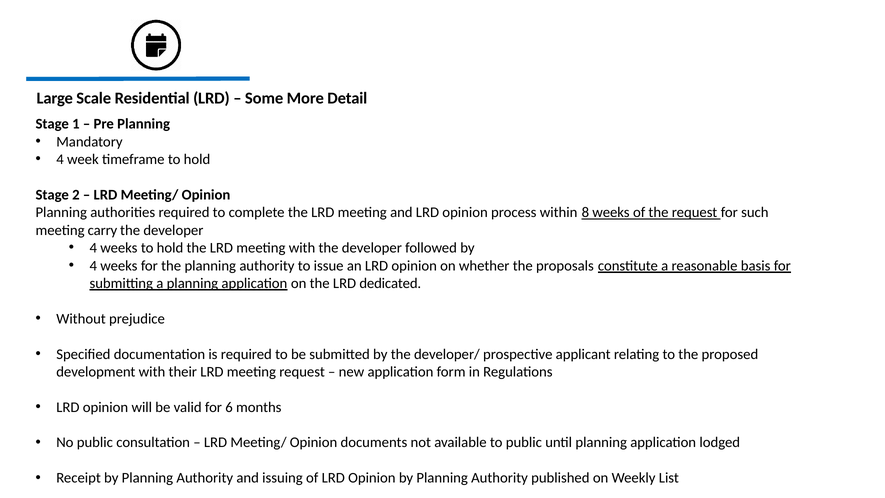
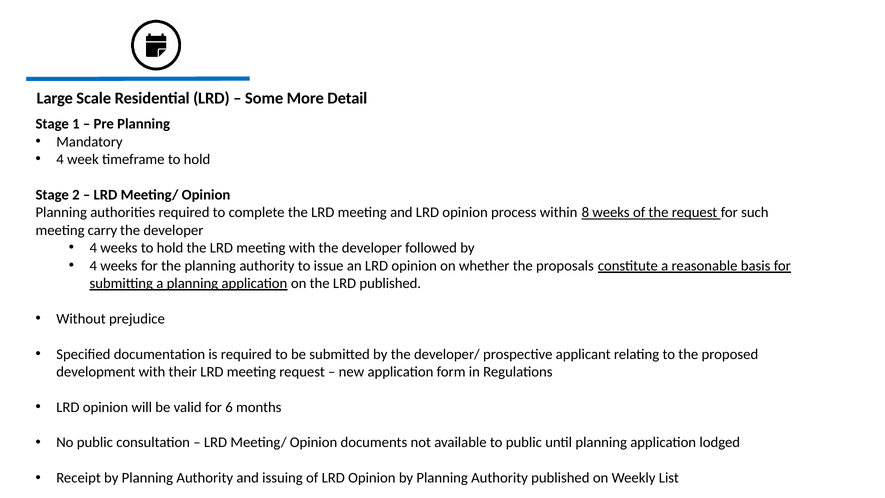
LRD dedicated: dedicated -> published
